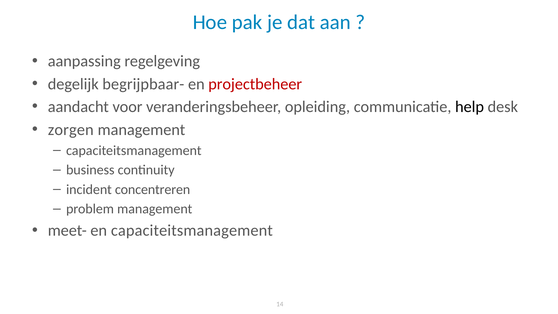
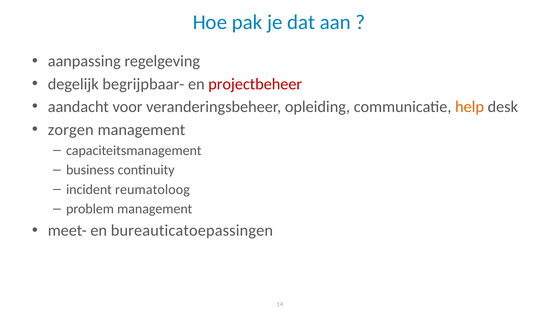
help colour: black -> orange
concentreren: concentreren -> reumatoloog
en capaciteitsmanagement: capaciteitsmanagement -> bureauticatoepassingen
